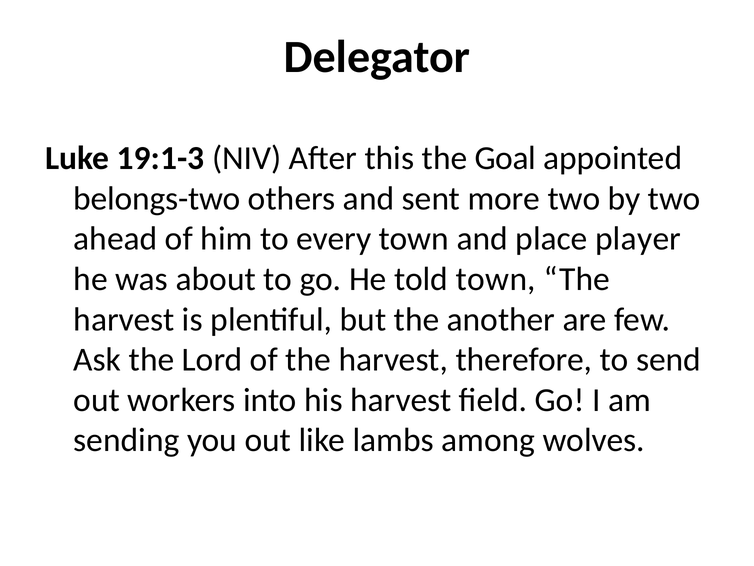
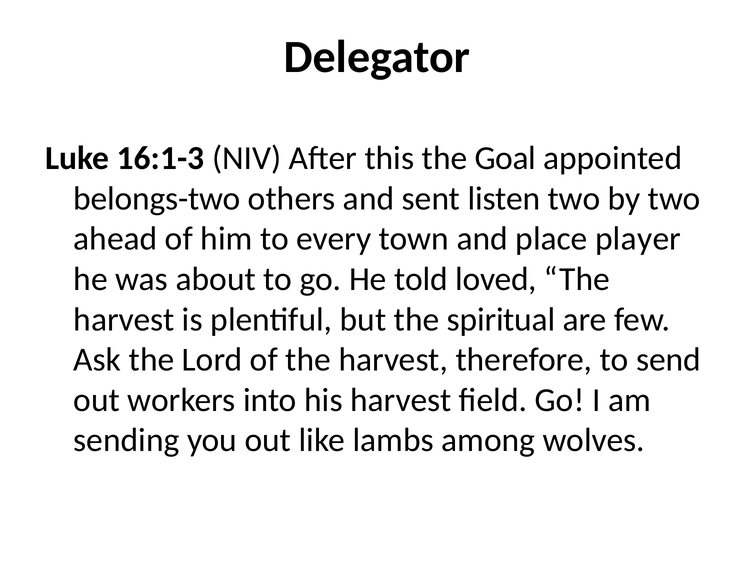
19:1-3: 19:1-3 -> 16:1-3
more: more -> listen
told town: town -> loved
another: another -> spiritual
